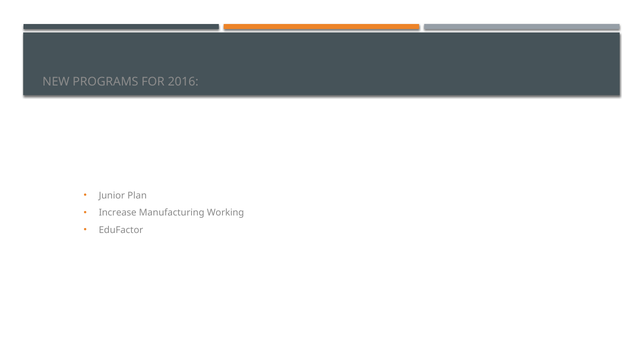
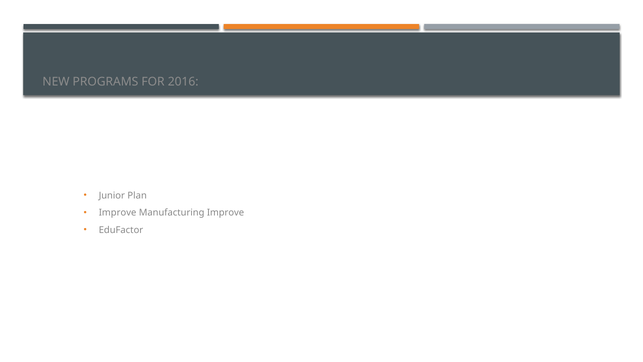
Increase at (118, 213): Increase -> Improve
Manufacturing Working: Working -> Improve
